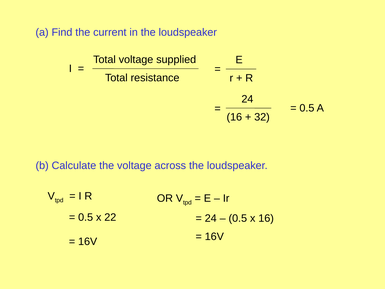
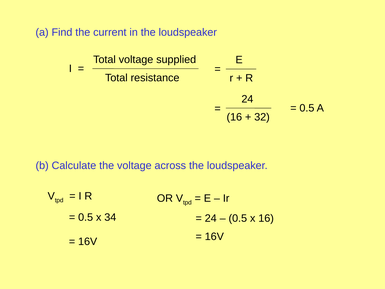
22: 22 -> 34
